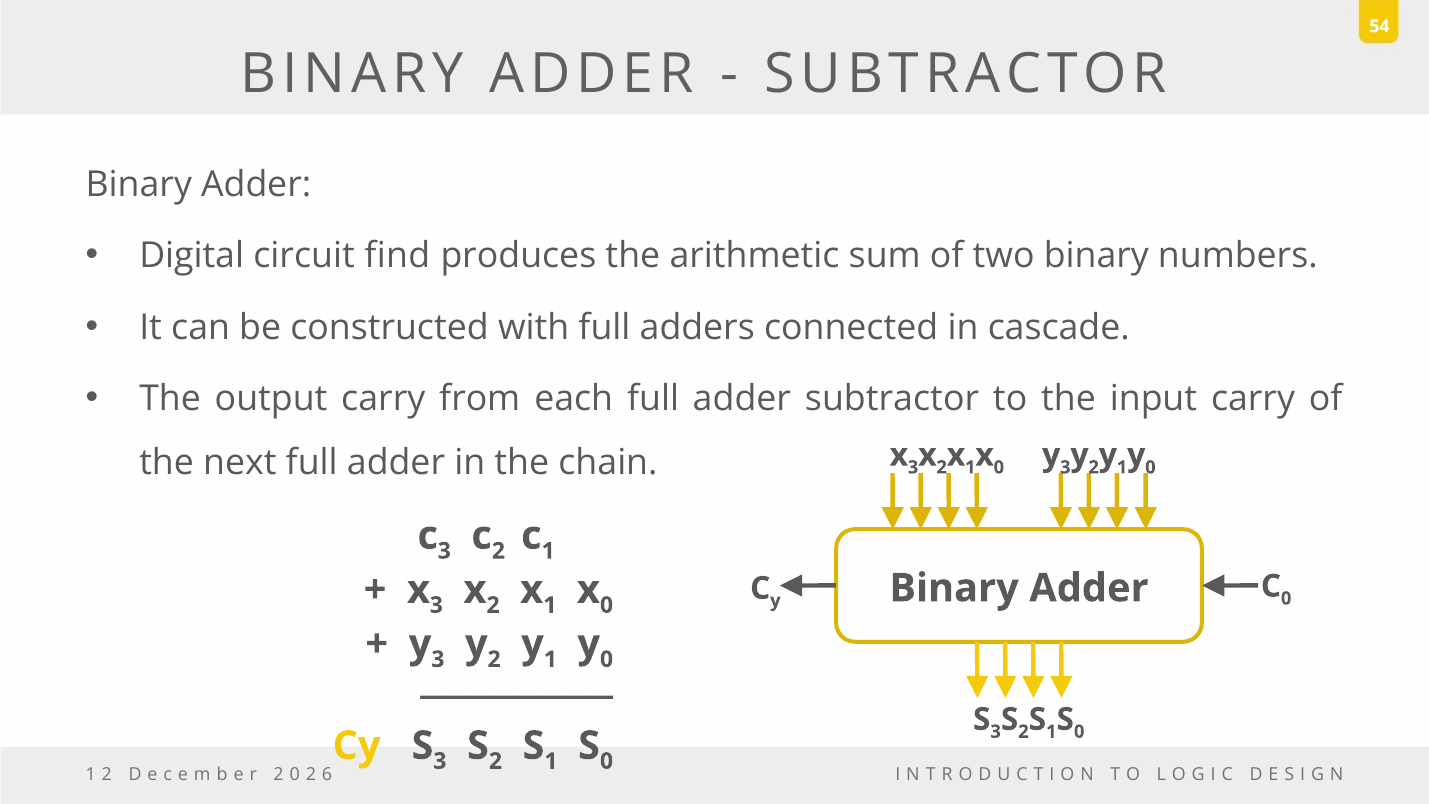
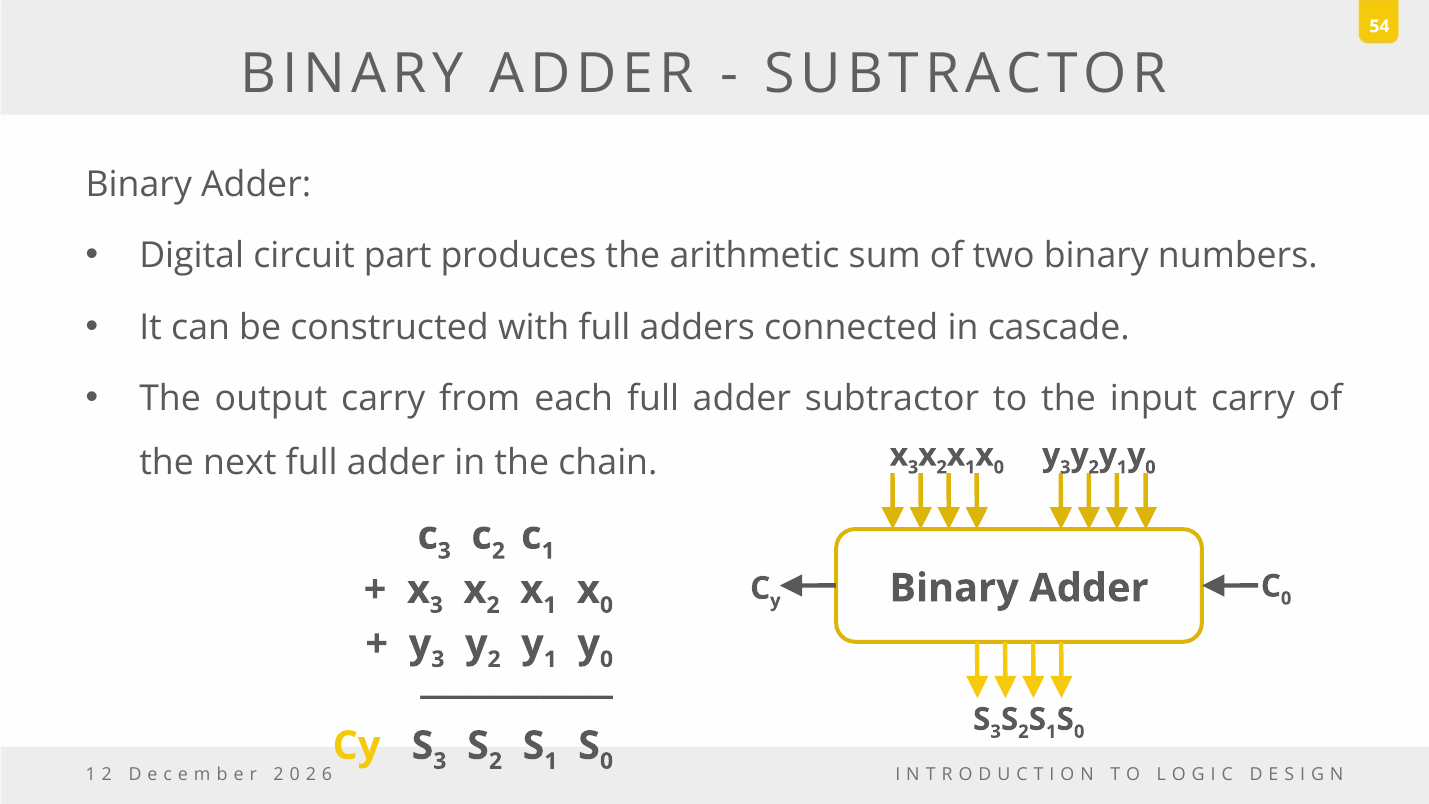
find: find -> part
